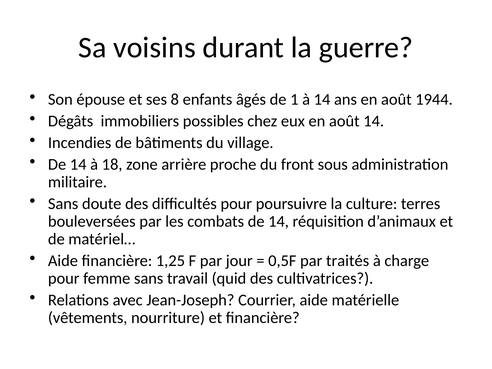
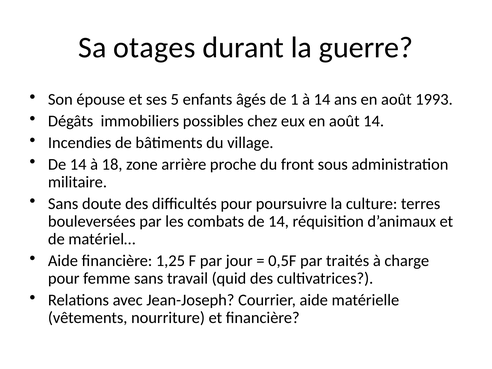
voisins: voisins -> otages
8: 8 -> 5
1944: 1944 -> 1993
